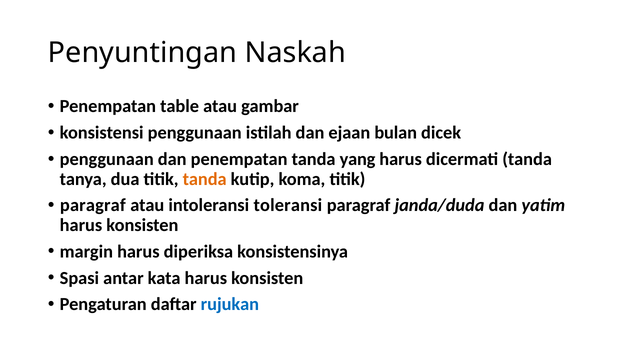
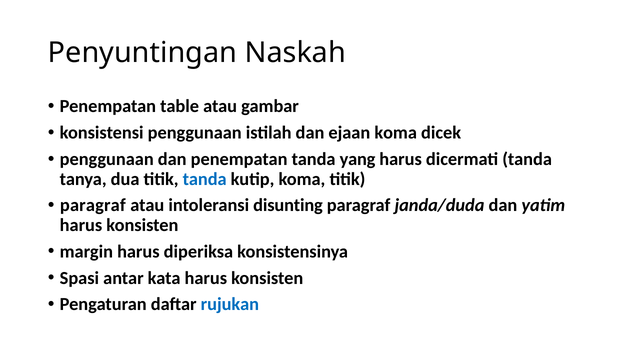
ejaan bulan: bulan -> koma
tanda at (205, 179) colour: orange -> blue
toleransi: toleransi -> disunting
